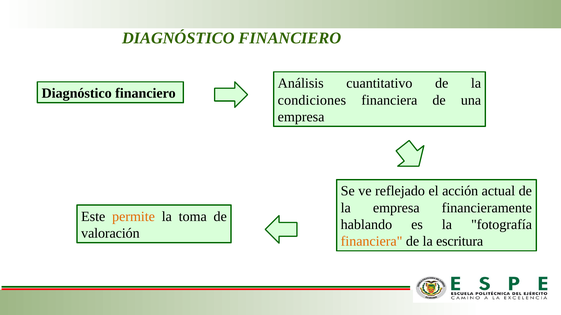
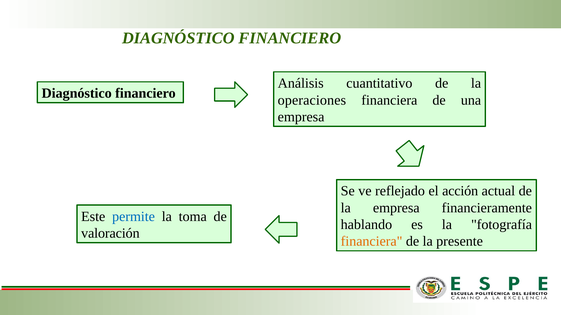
condiciones: condiciones -> operaciones
permite colour: orange -> blue
escritura: escritura -> presente
